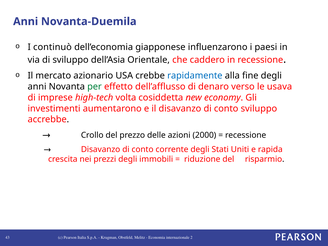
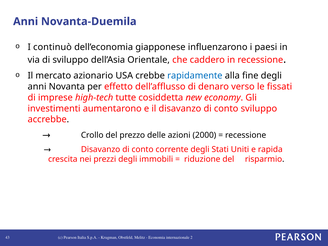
per colour: green -> black
usava: usava -> fissati
volta: volta -> tutte
